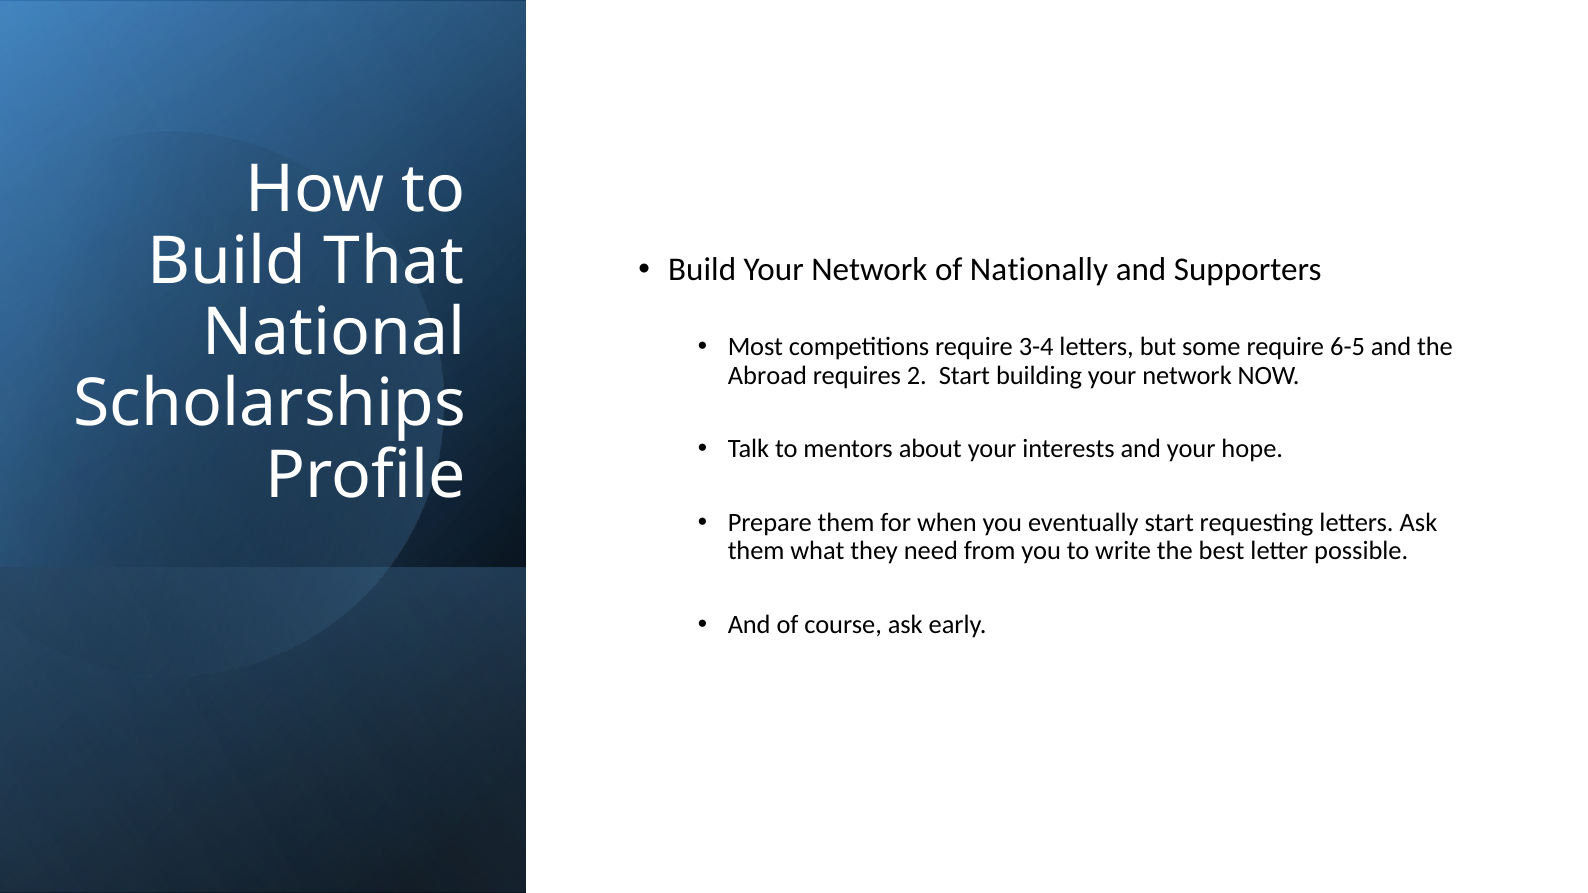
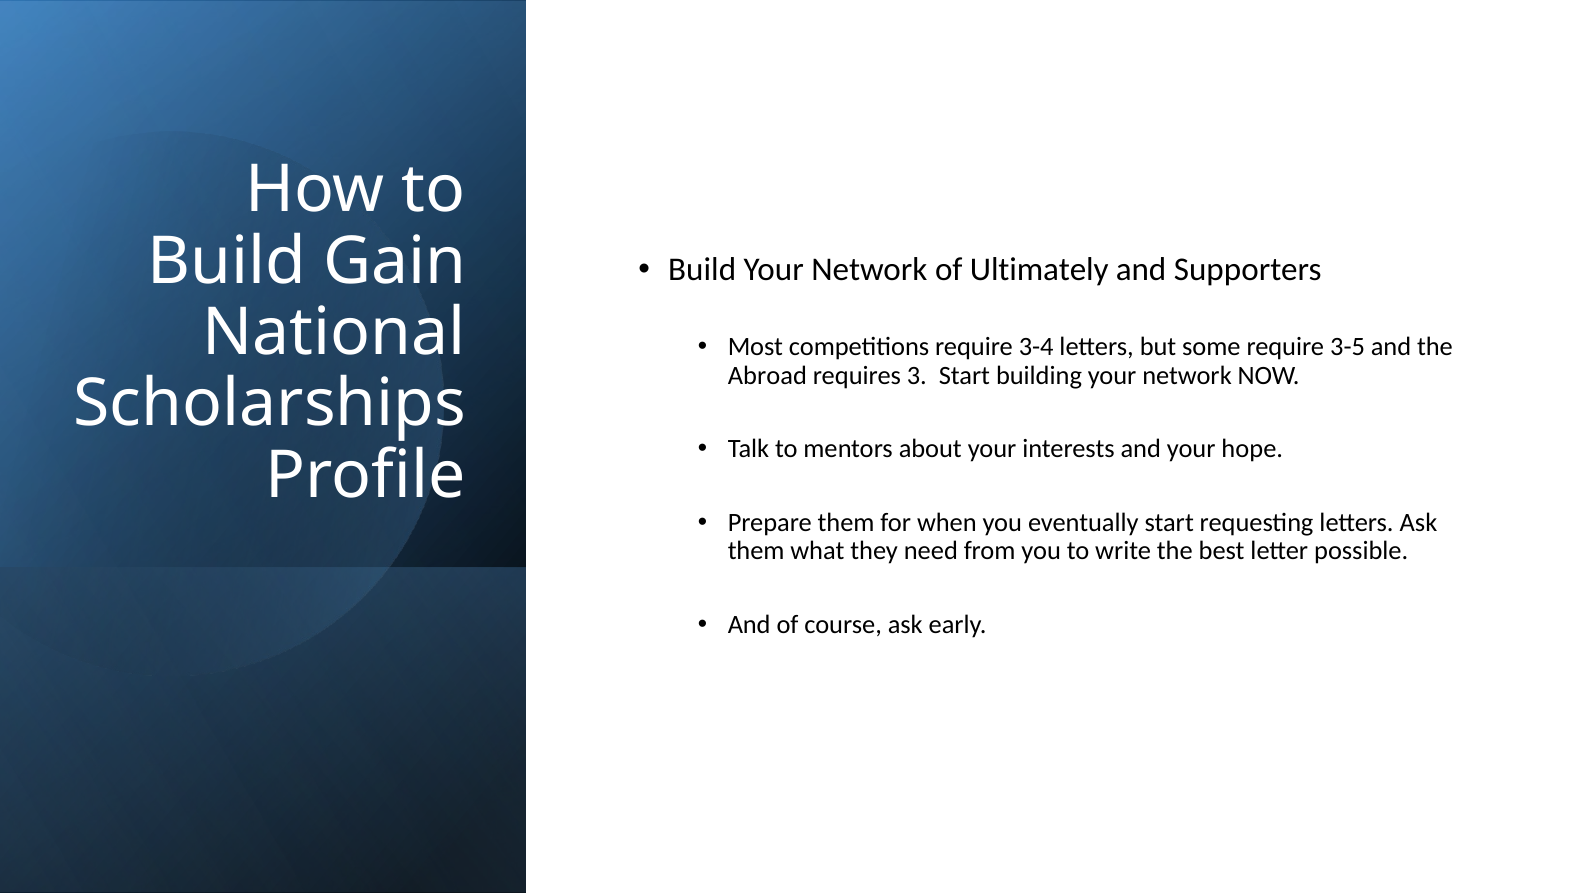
That: That -> Gain
Nationally: Nationally -> Ultimately
6-5: 6-5 -> 3-5
2: 2 -> 3
